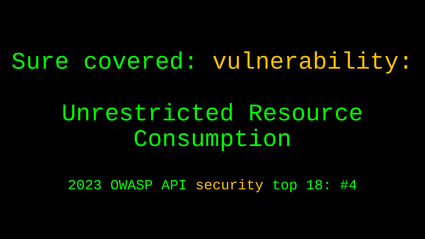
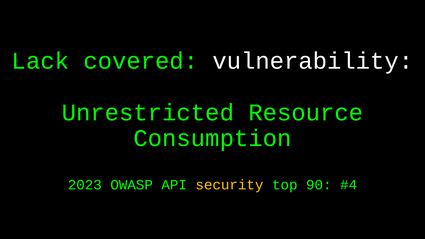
Sure: Sure -> Lack
vulnerability colour: yellow -> white
18: 18 -> 90
